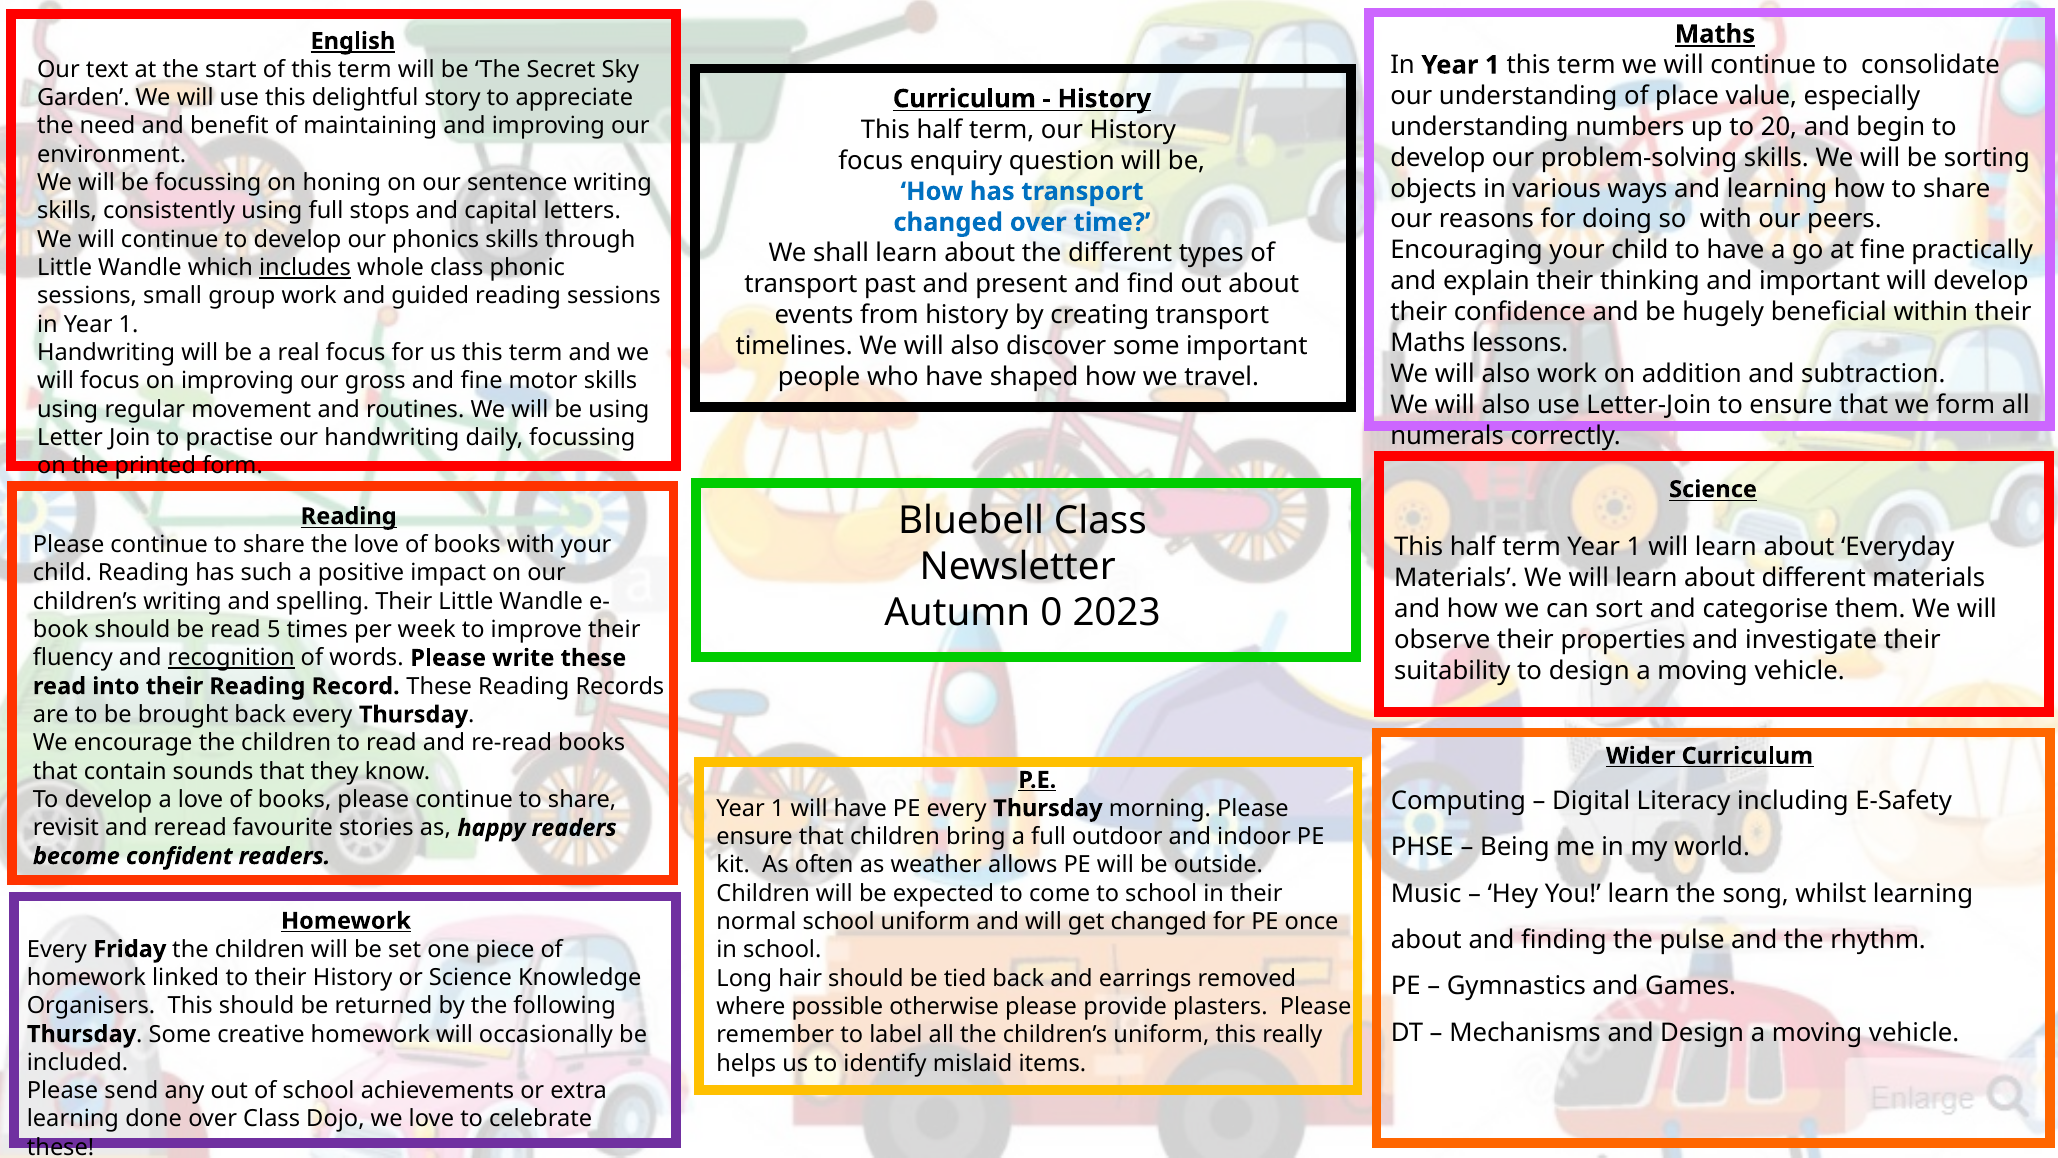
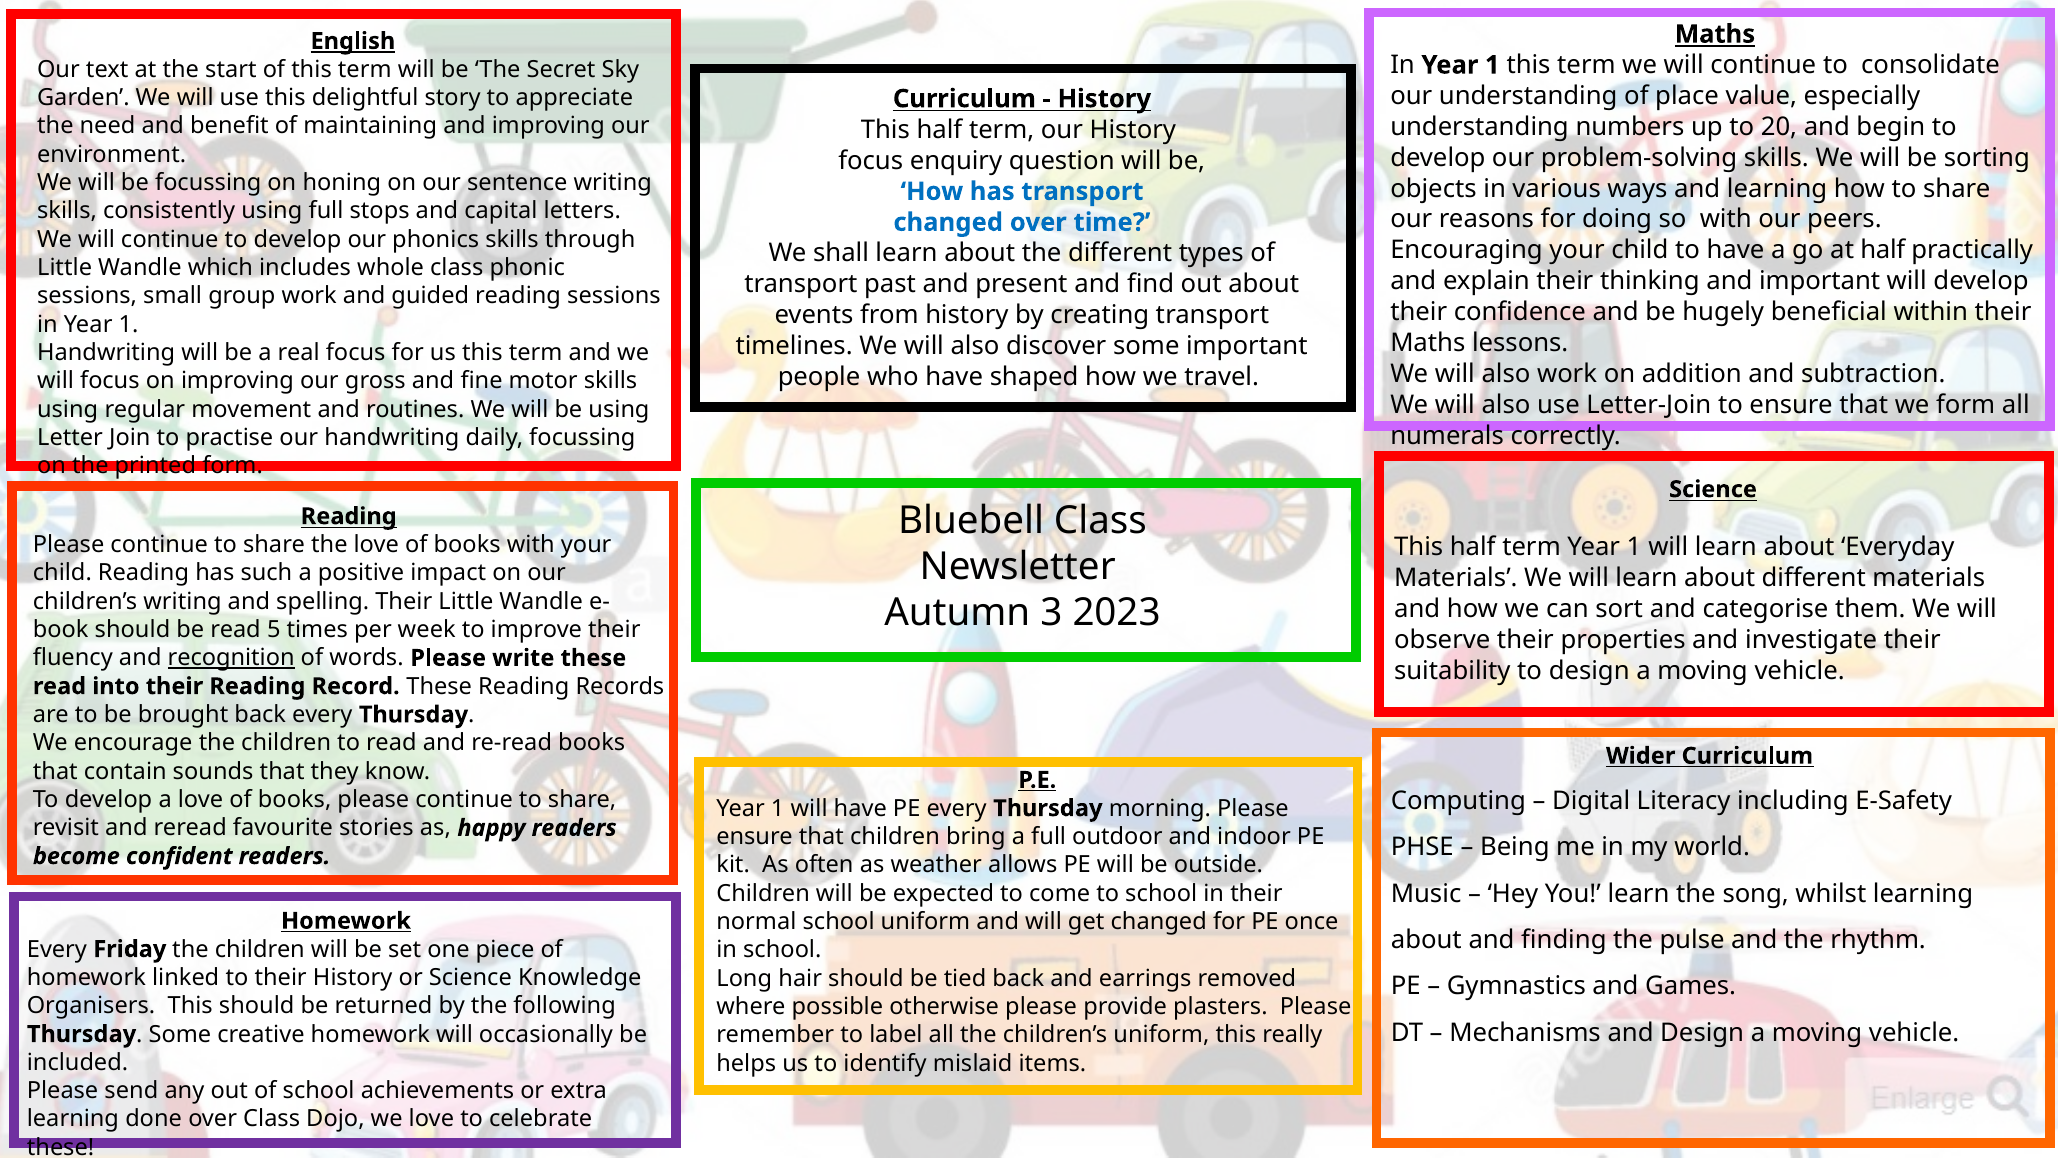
at fine: fine -> half
includes underline: present -> none
0: 0 -> 3
